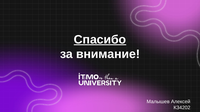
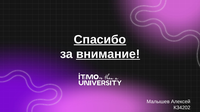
внимание underline: none -> present
